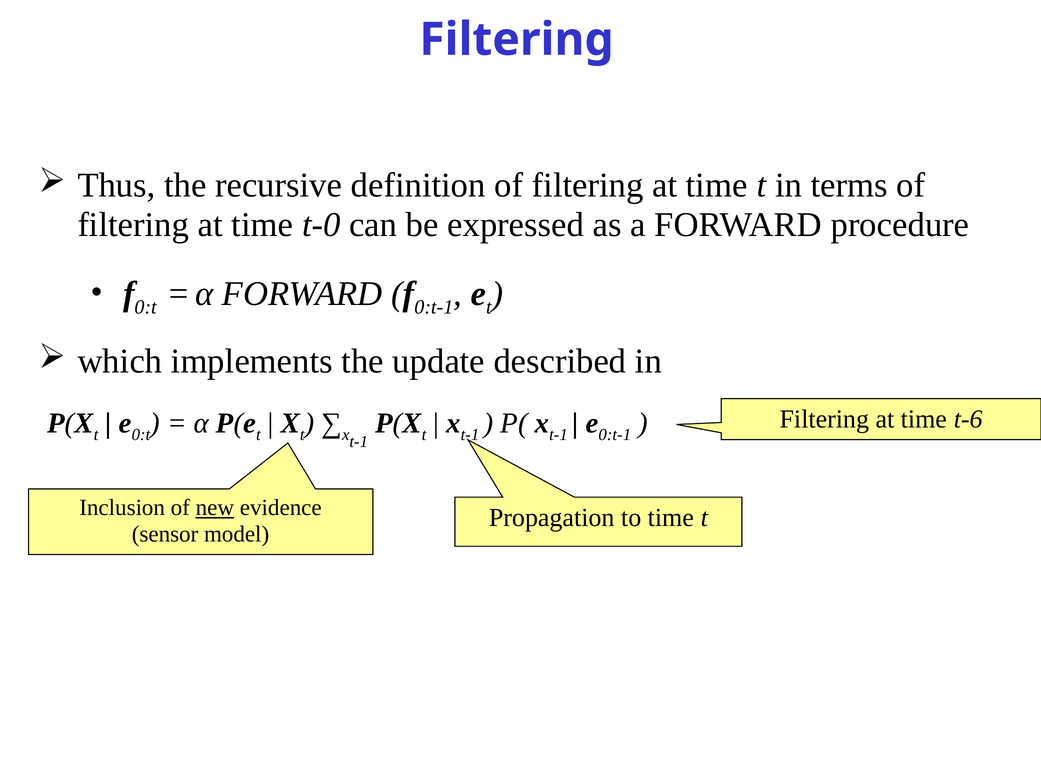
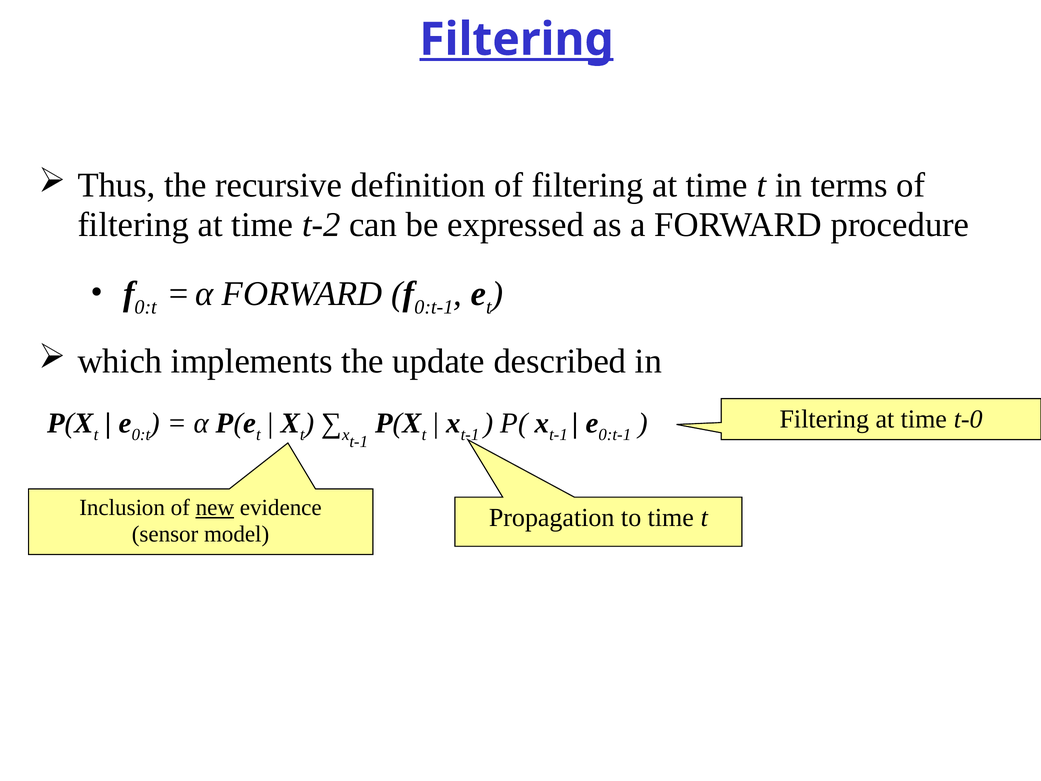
Filtering at (516, 40) underline: none -> present
t-0: t-0 -> t-2
t-6: t-6 -> t-0
